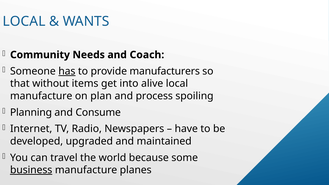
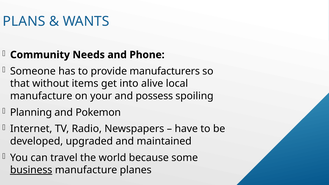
LOCAL at (24, 21): LOCAL -> PLANS
Coach: Coach -> Phone
has underline: present -> none
plan: plan -> your
process: process -> possess
Consume: Consume -> Pokemon
